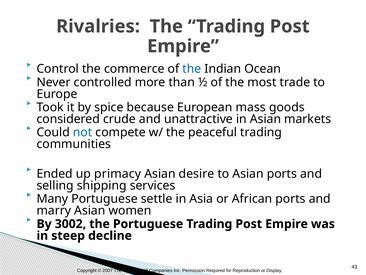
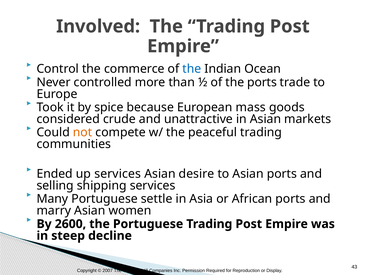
Rivalries: Rivalries -> Involved
the most: most -> ports
not colour: blue -> orange
up primacy: primacy -> services
3002: 3002 -> 2600
